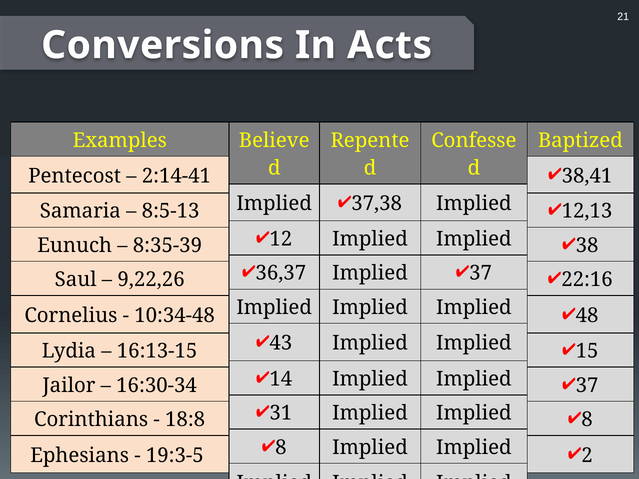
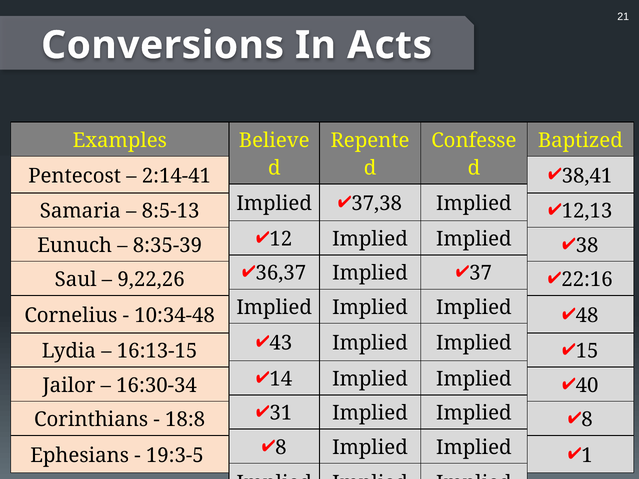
37 at (587, 386): 37 -> 40
2: 2 -> 1
